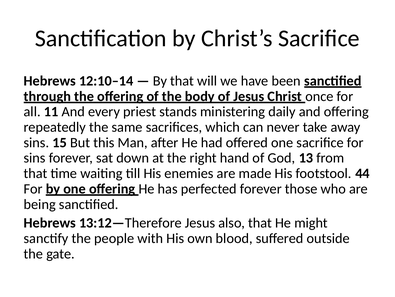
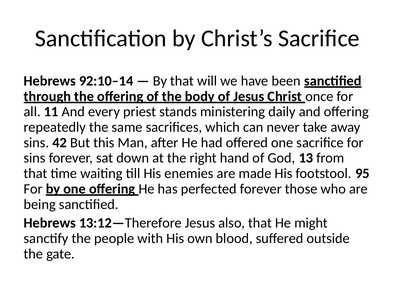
12:10–14: 12:10–14 -> 92:10–14
15: 15 -> 42
44: 44 -> 95
